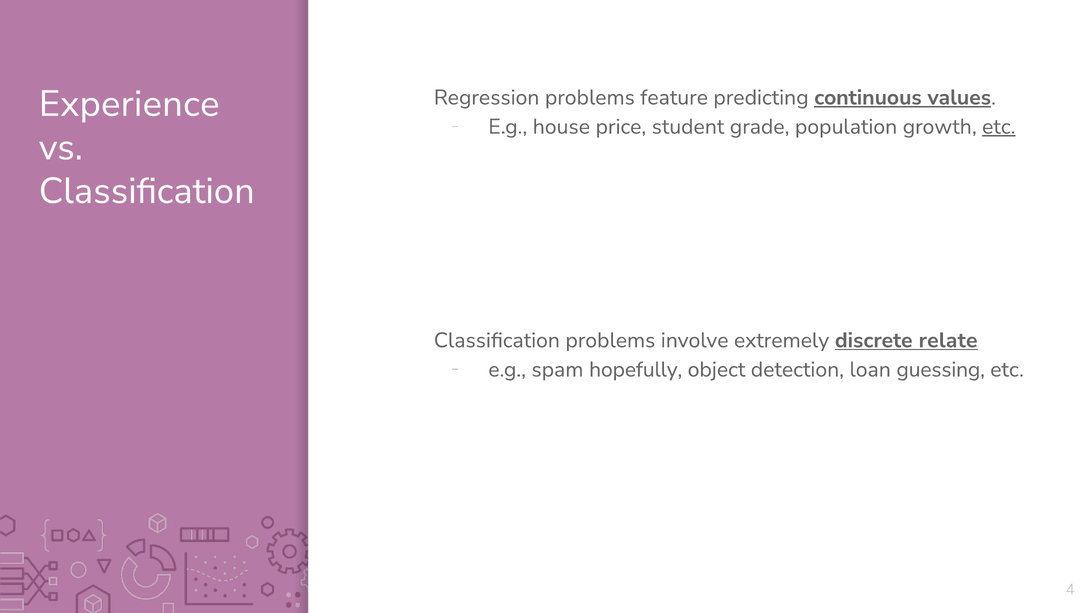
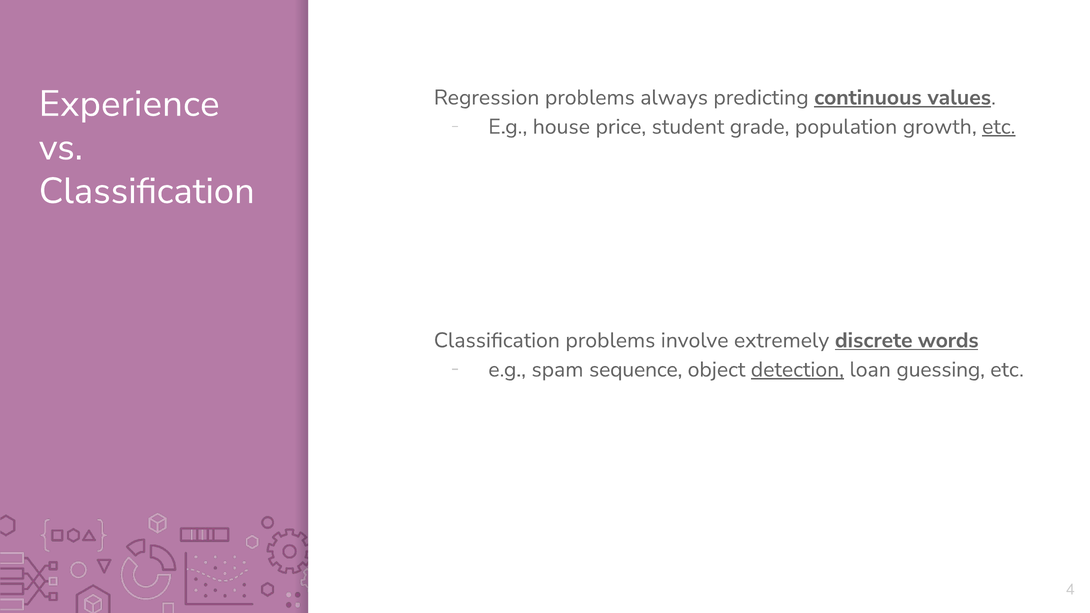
feature: feature -> always
relate: relate -> words
hopefully: hopefully -> sequence
detection underline: none -> present
